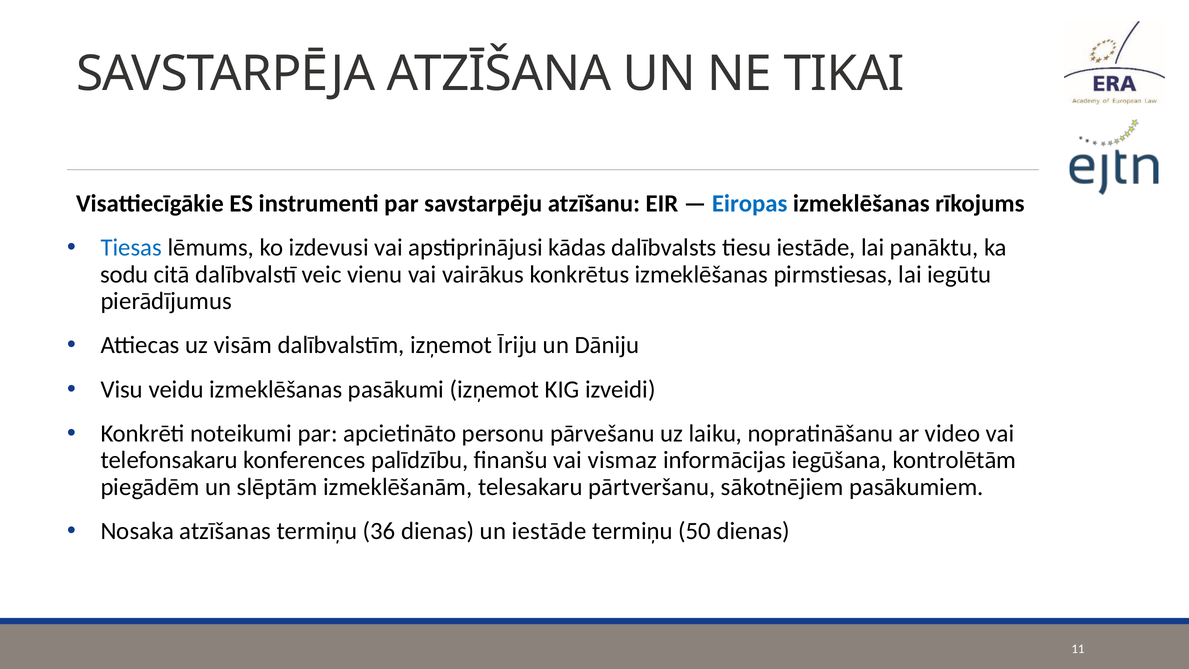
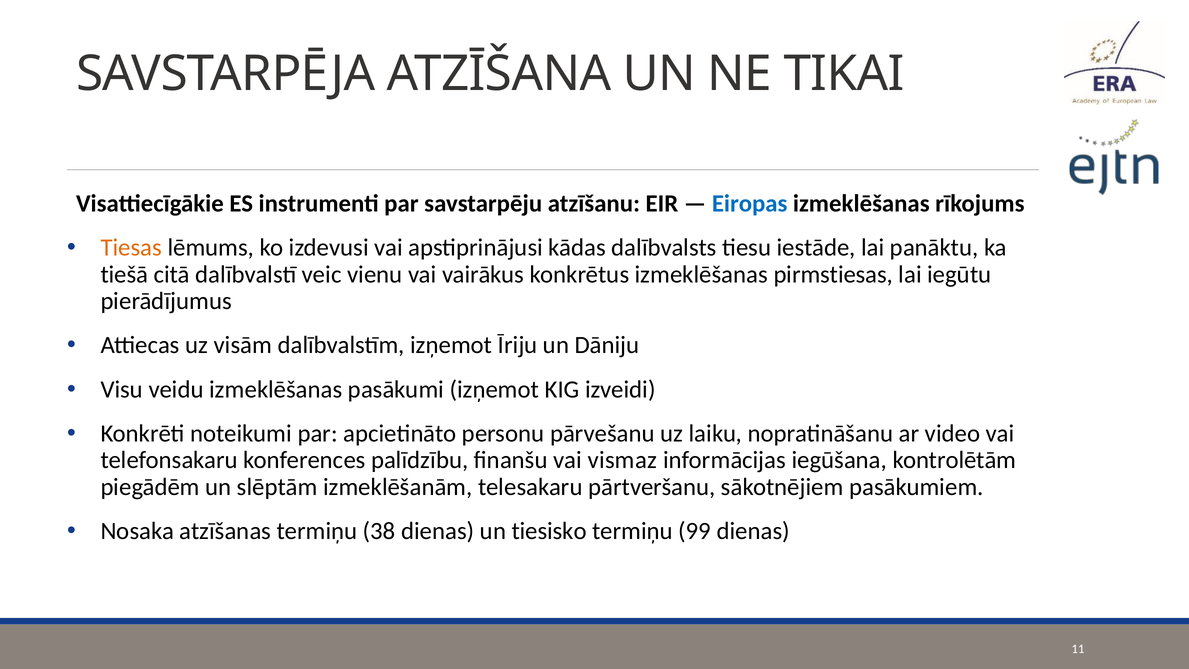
Tiesas colour: blue -> orange
sodu: sodu -> tiešā
36: 36 -> 38
un iestāde: iestāde -> tiesisko
50: 50 -> 99
